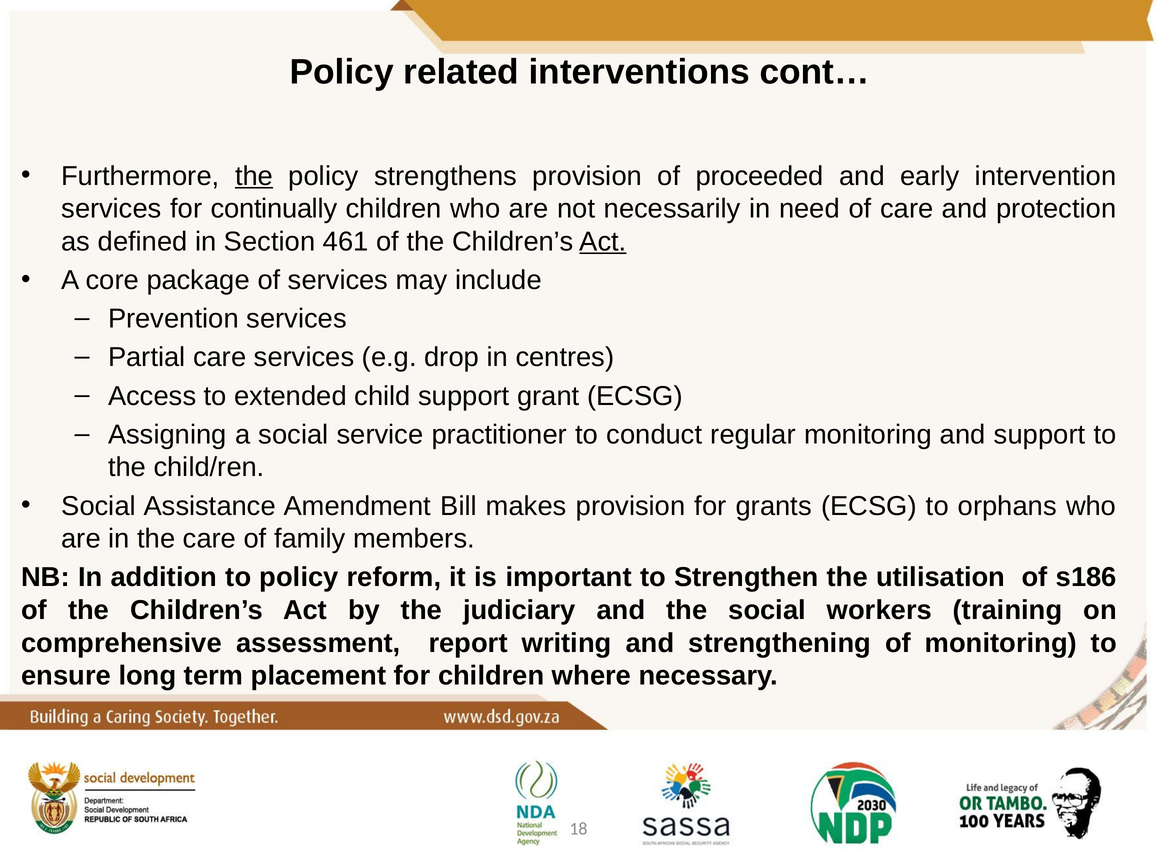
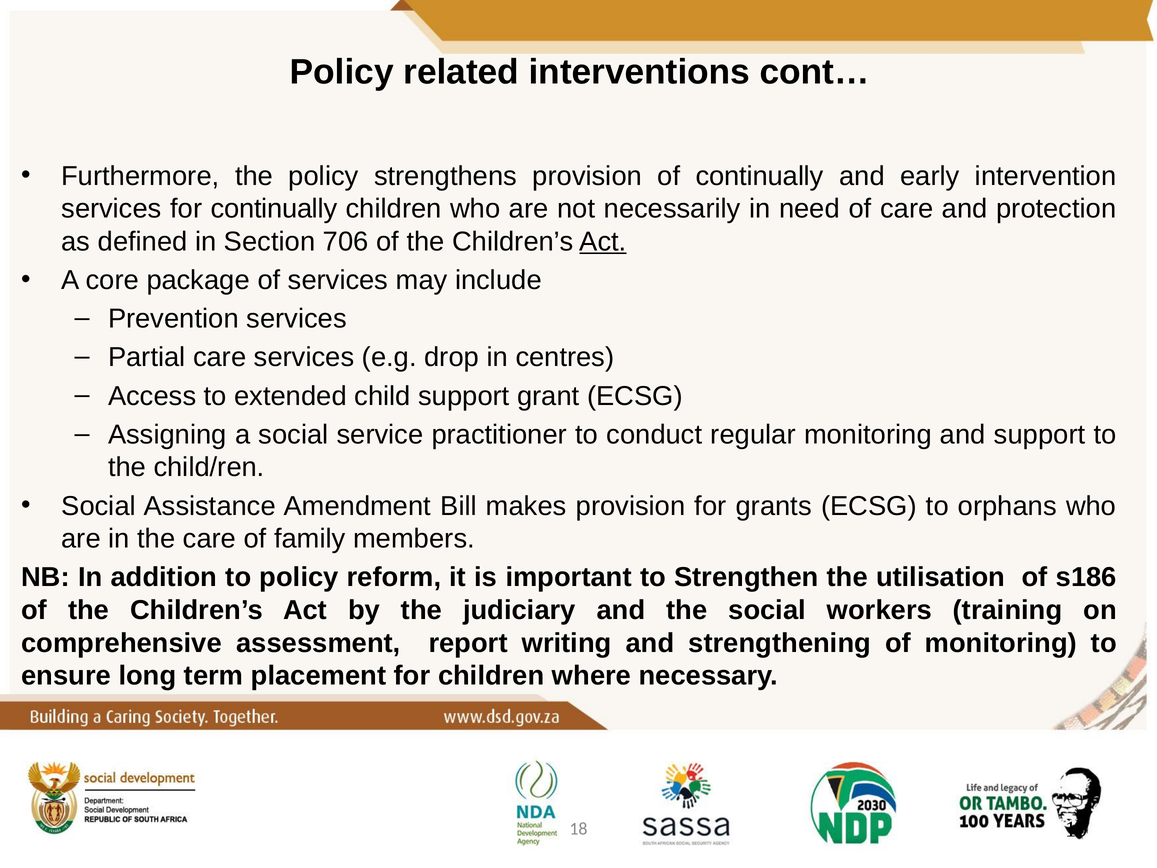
the at (254, 176) underline: present -> none
of proceeded: proceeded -> continually
461: 461 -> 706
